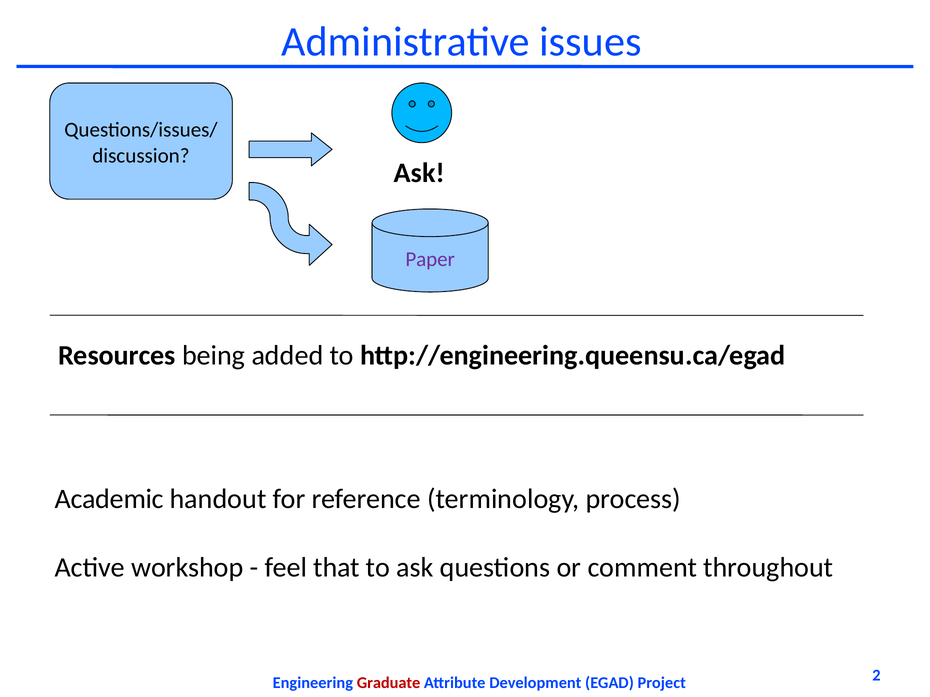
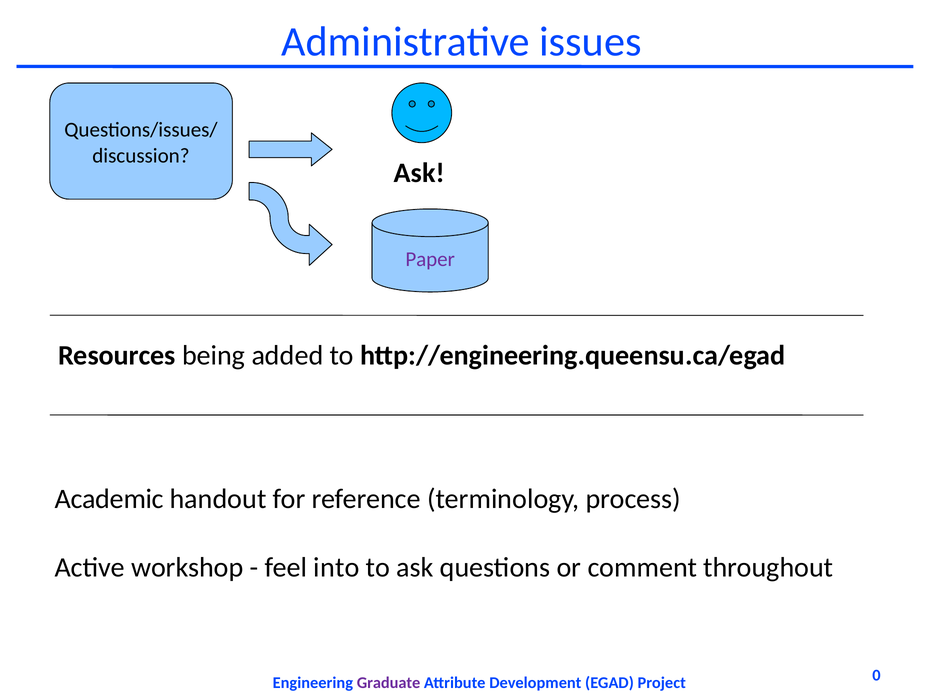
that: that -> into
Graduate colour: red -> purple
2: 2 -> 0
